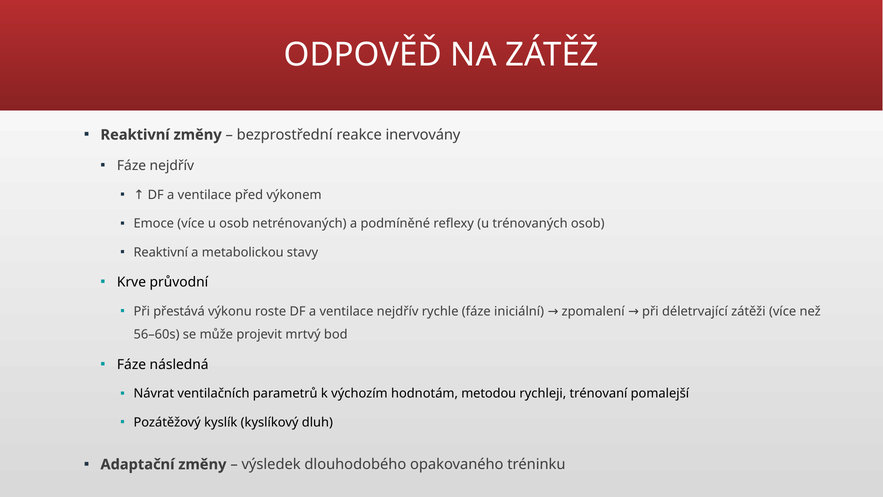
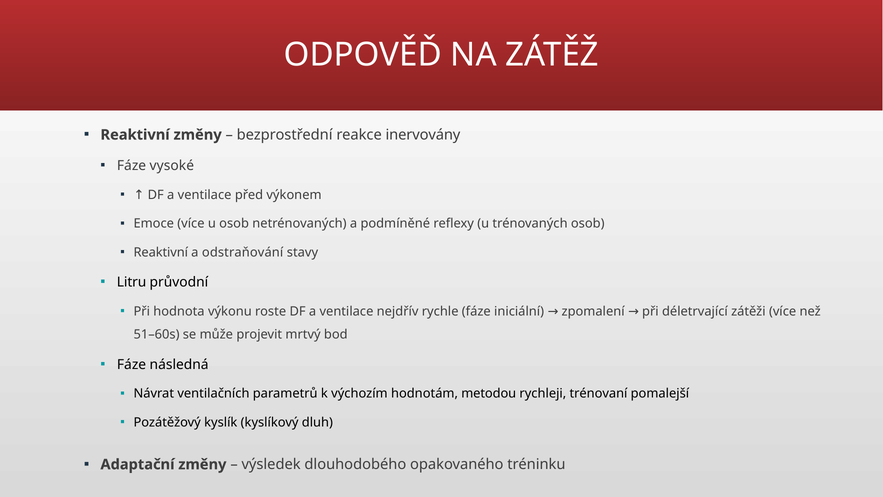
Fáze nejdřív: nejdřív -> vysoké
metabolickou: metabolickou -> odstraňování
Krve: Krve -> Litru
přestává: přestává -> hodnota
56–60s: 56–60s -> 51–60s
